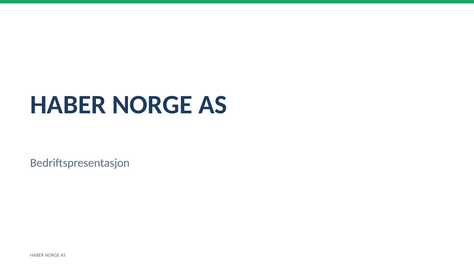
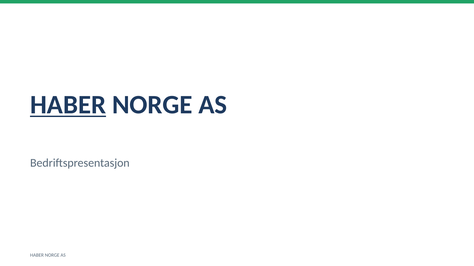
HABER at (68, 105) underline: none -> present
